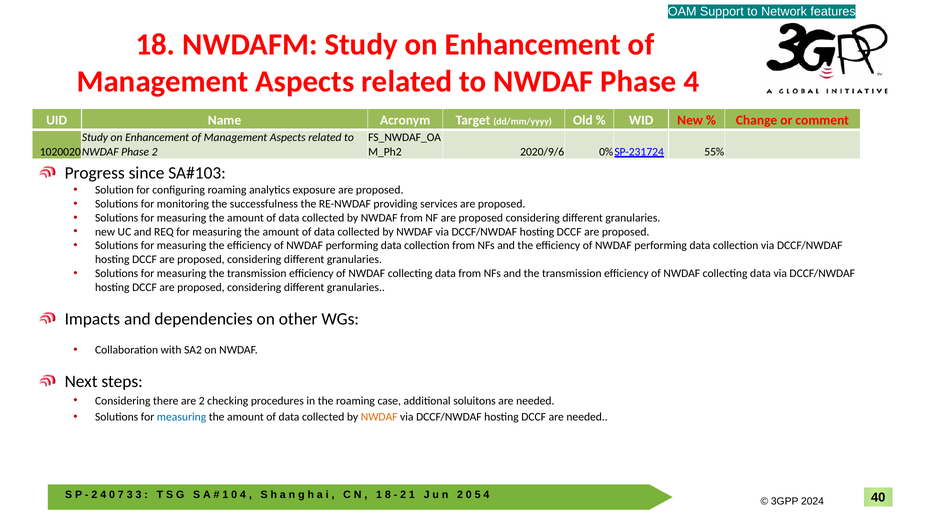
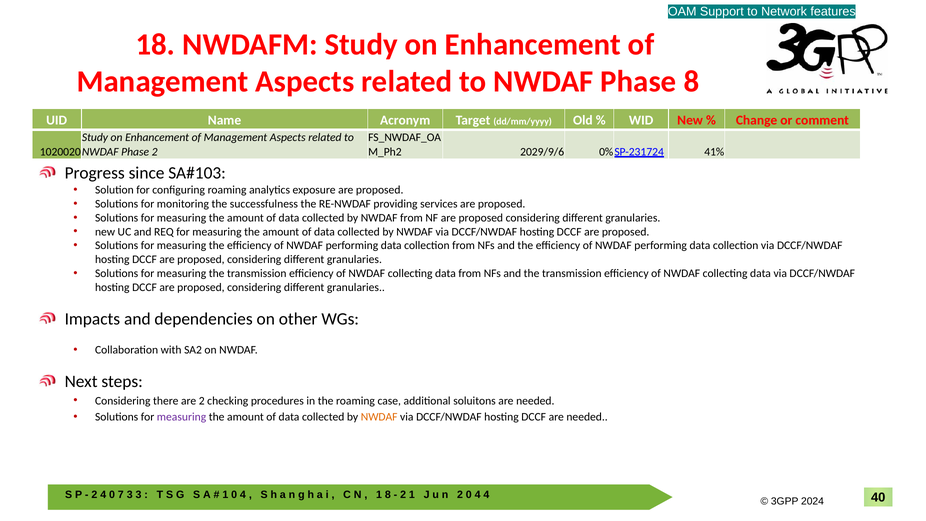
Phase 4: 4 -> 8
2020/9/6: 2020/9/6 -> 2029/9/6
55%: 55% -> 41%
measuring at (182, 417) colour: blue -> purple
5 at (478, 495): 5 -> 4
